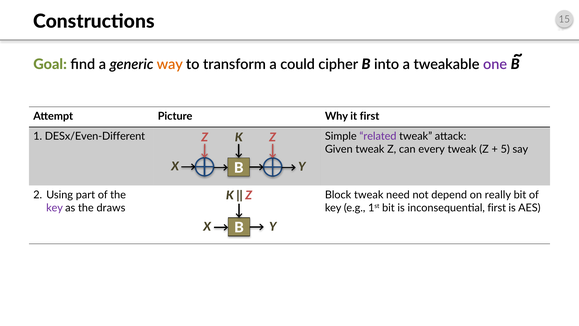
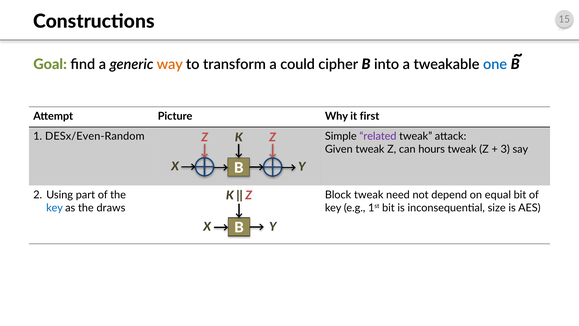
one colour: purple -> blue
DESx/Even-Different: DESx/Even-Different -> DESx/Even-Random
every: every -> hours
5: 5 -> 3
really: really -> equal
key at (55, 208) colour: purple -> blue
inconsequential first: first -> size
